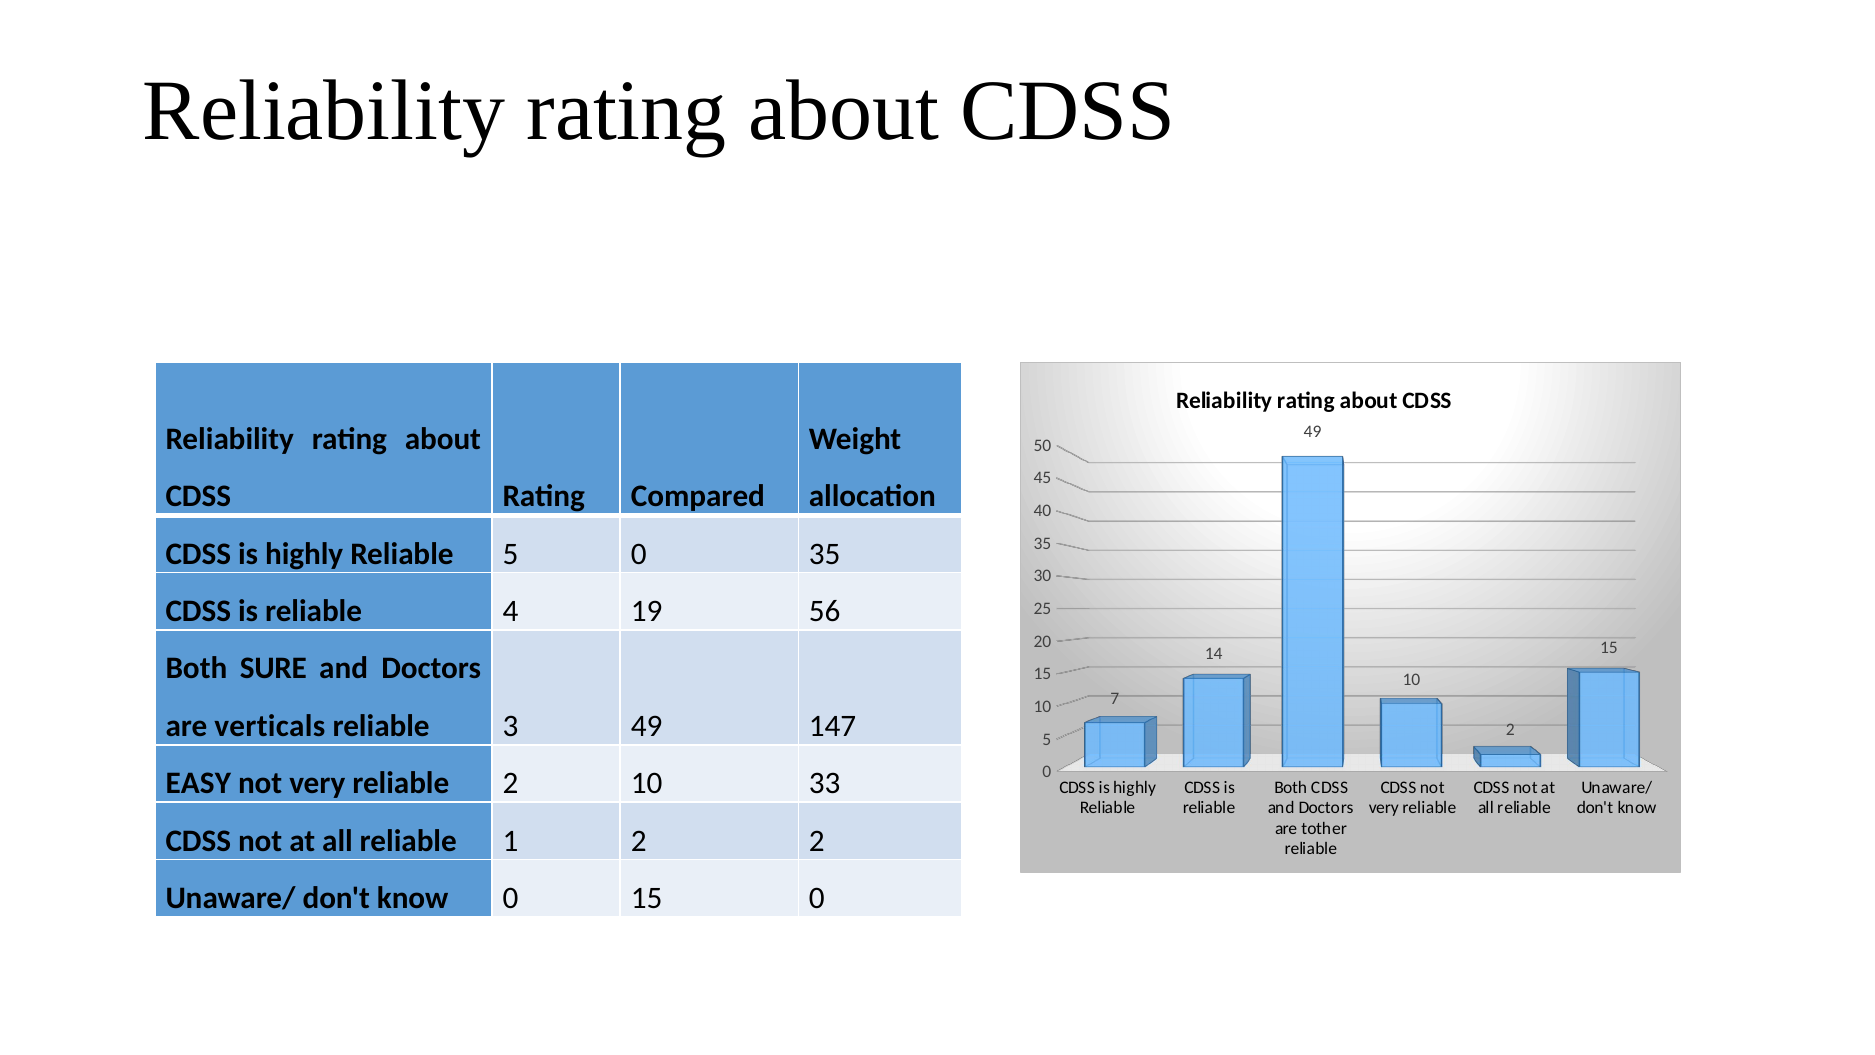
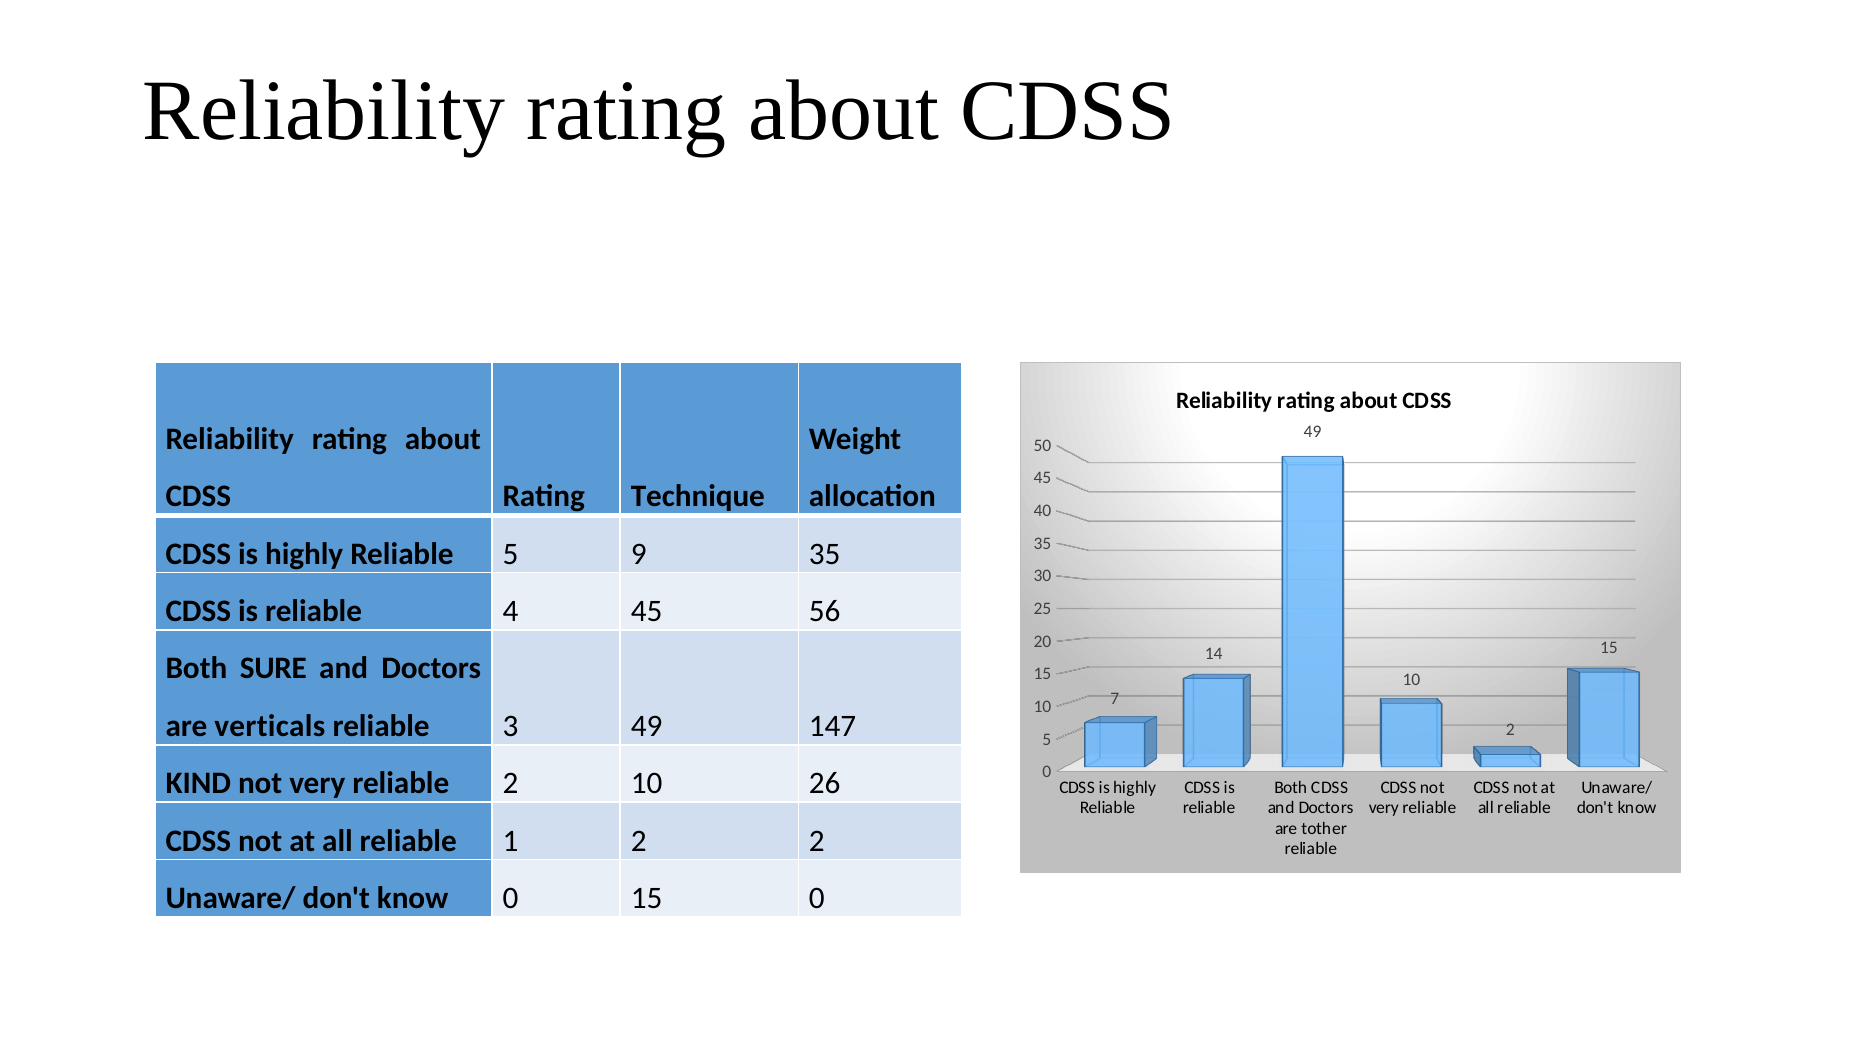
Compared: Compared -> Technique
5 0: 0 -> 9
4 19: 19 -> 45
EASY: EASY -> KIND
33: 33 -> 26
